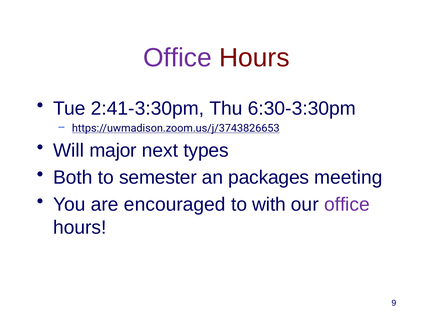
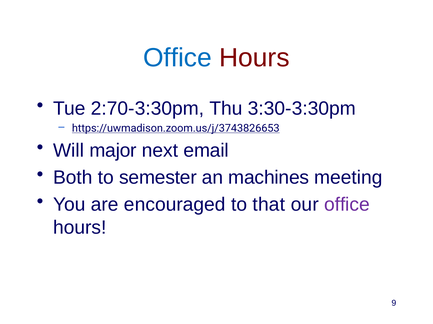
Office at (177, 58) colour: purple -> blue
2:41-3:30pm: 2:41-3:30pm -> 2:70-3:30pm
6:30-3:30pm: 6:30-3:30pm -> 3:30-3:30pm
types: types -> email
packages: packages -> machines
with: with -> that
